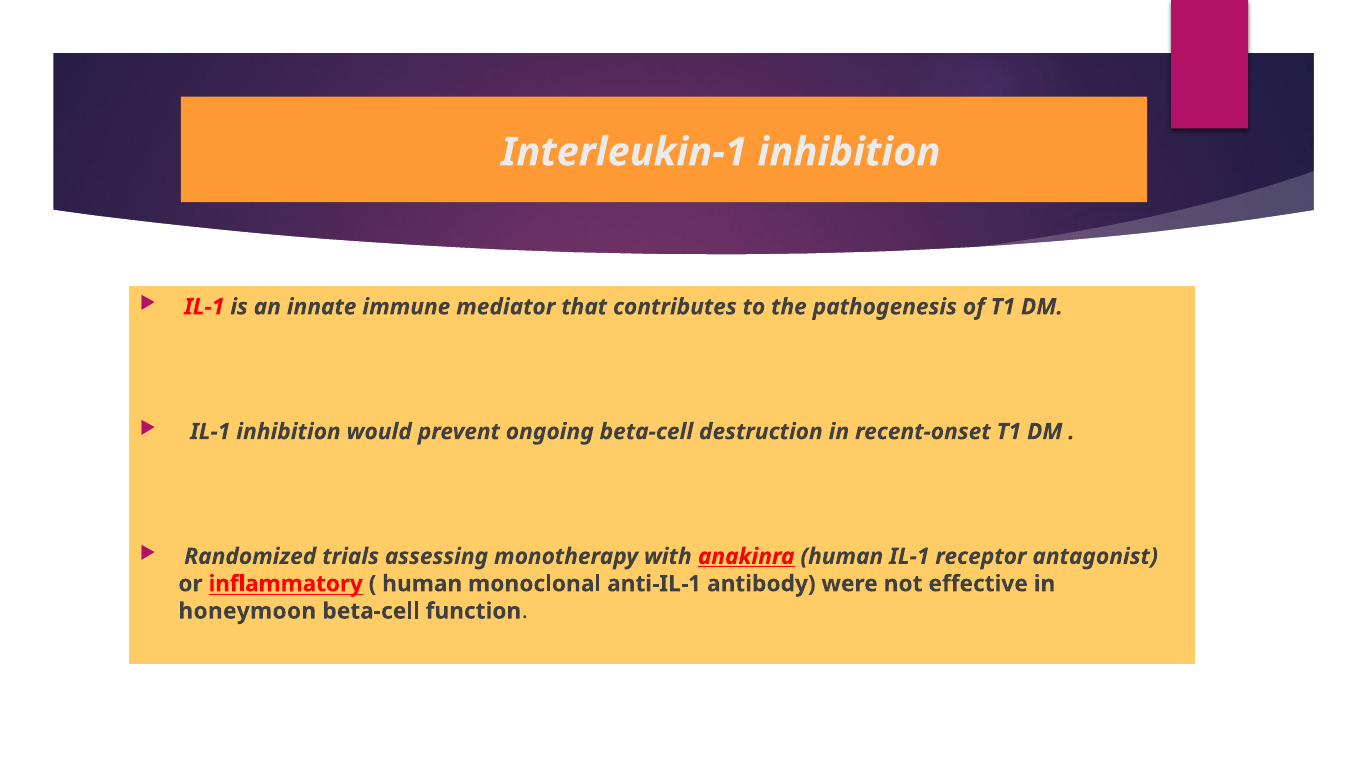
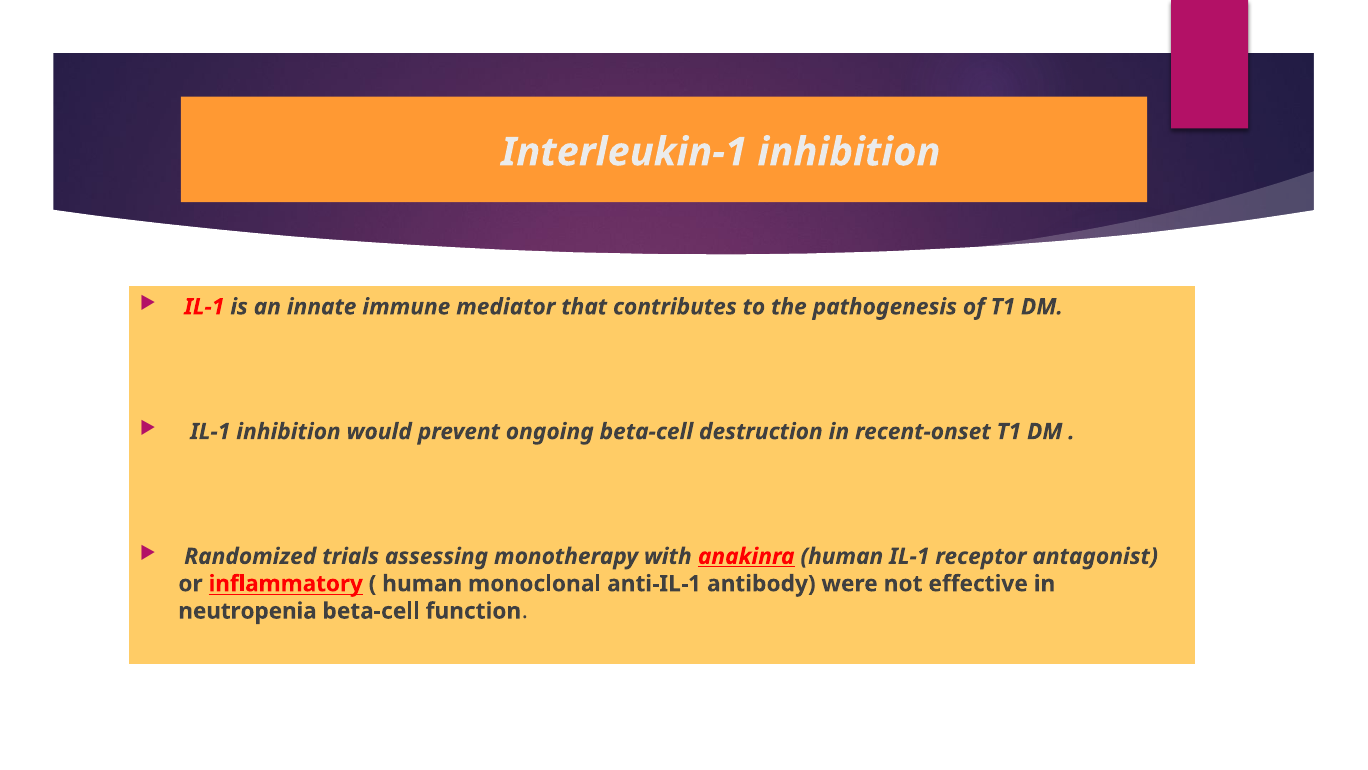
honeymoon: honeymoon -> neutropenia
